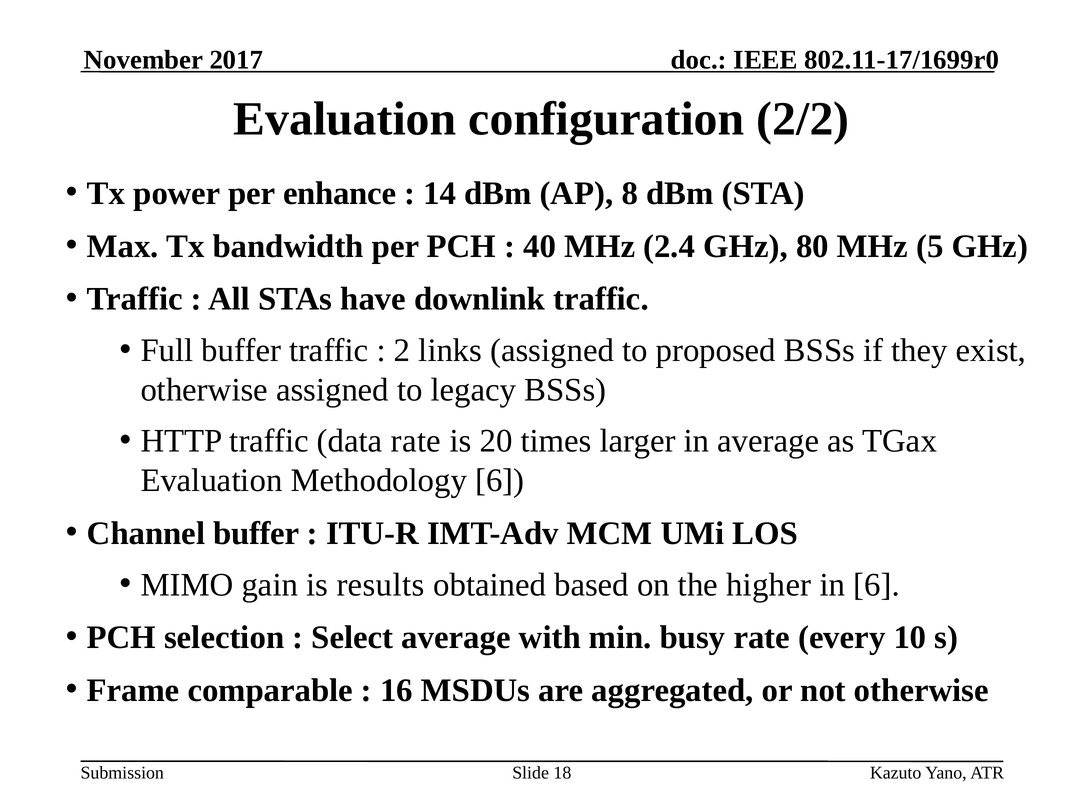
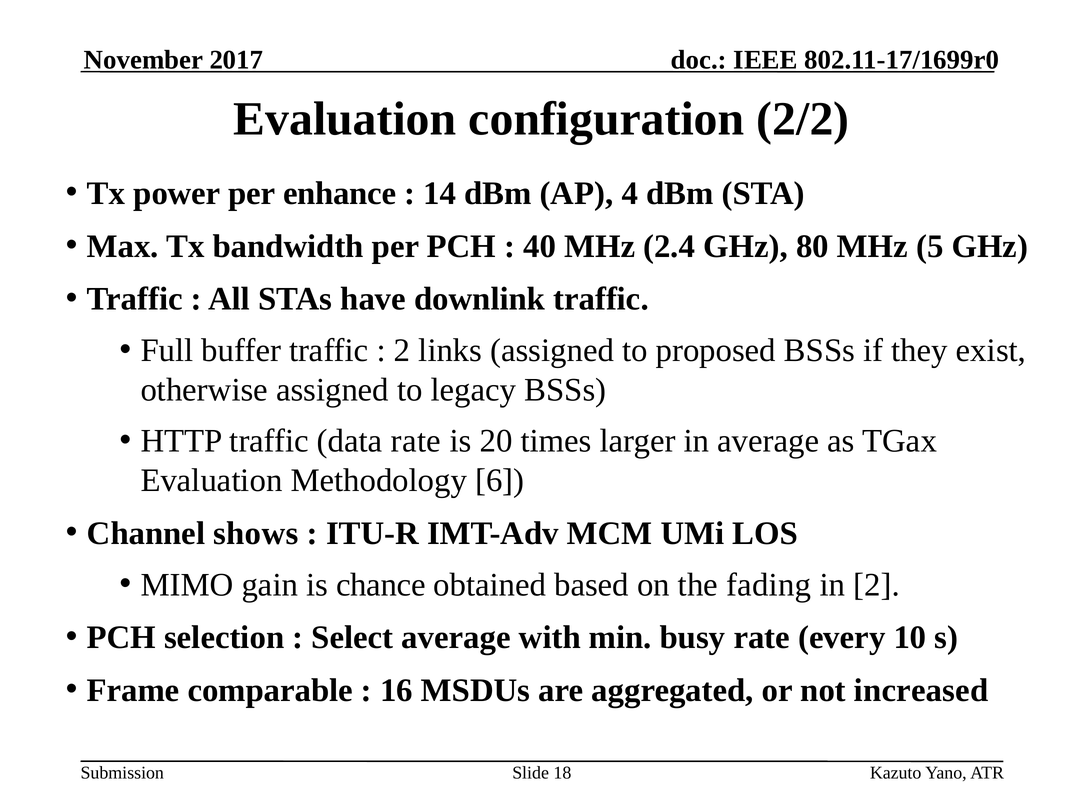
8: 8 -> 4
Channel buffer: buffer -> shows
results: results -> chance
higher: higher -> fading
in 6: 6 -> 2
not otherwise: otherwise -> increased
